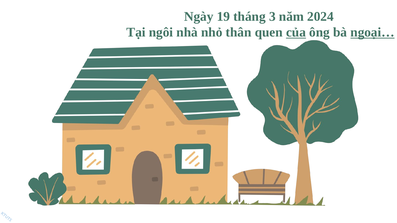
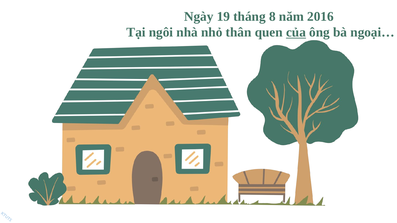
3: 3 -> 8
2024: 2024 -> 2016
ngoại… underline: present -> none
